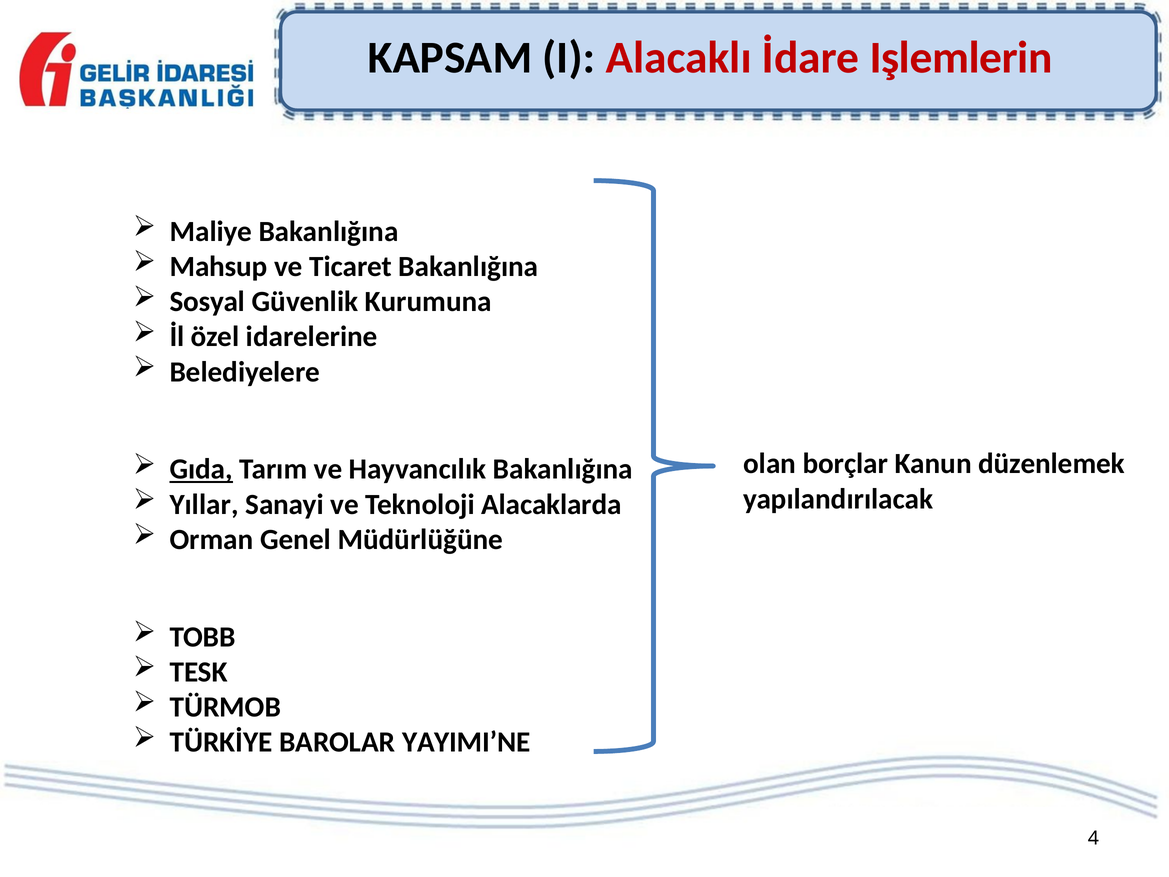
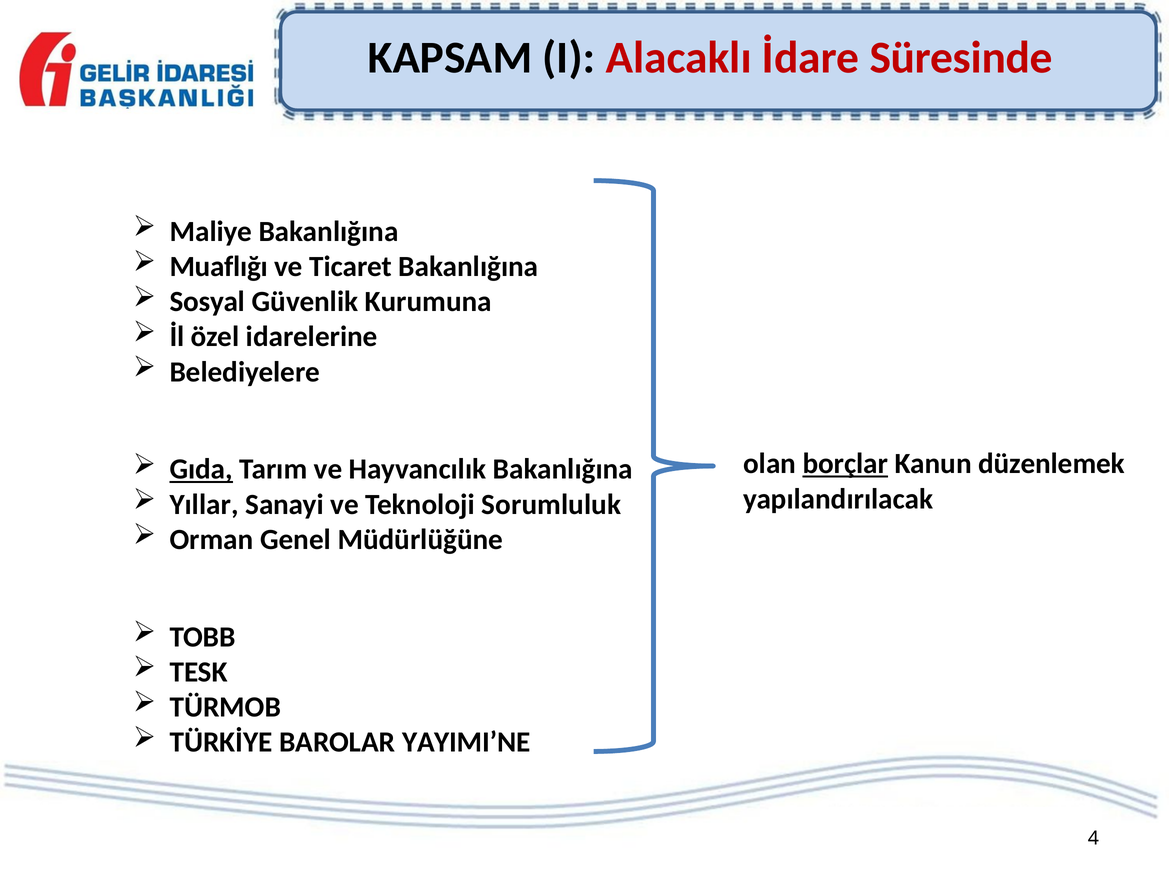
Işlemlerin: Işlemlerin -> Süresinde
Mahsup: Mahsup -> Muaflığı
borçlar underline: none -> present
Alacaklarda: Alacaklarda -> Sorumluluk
